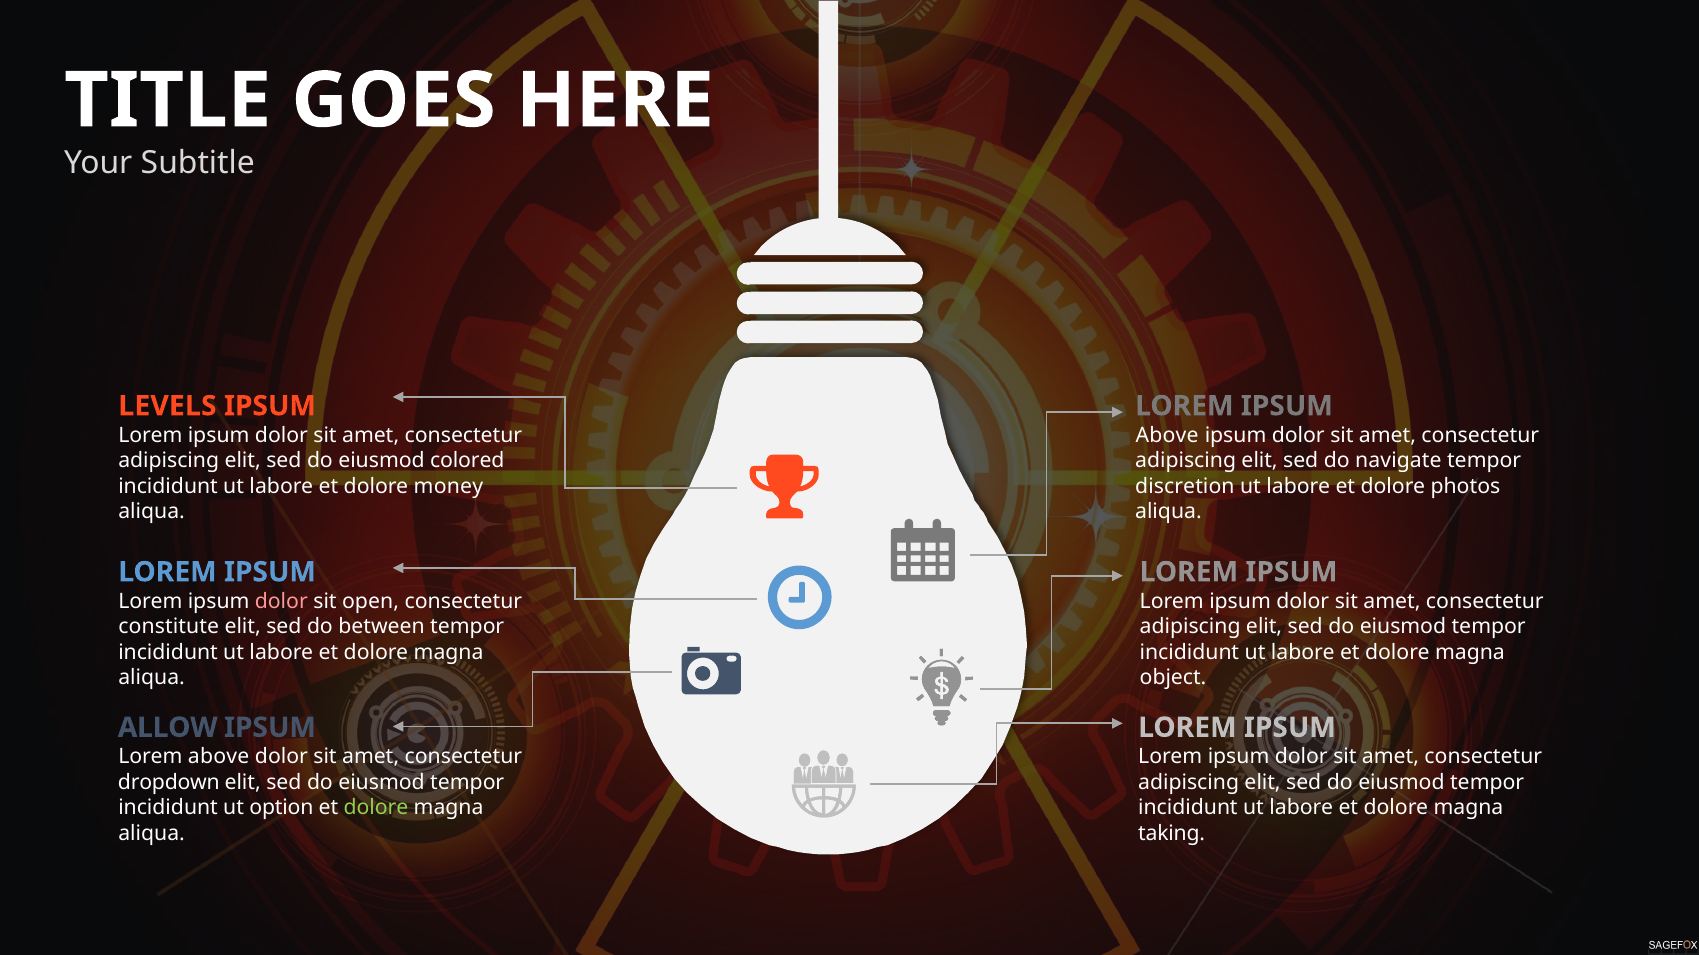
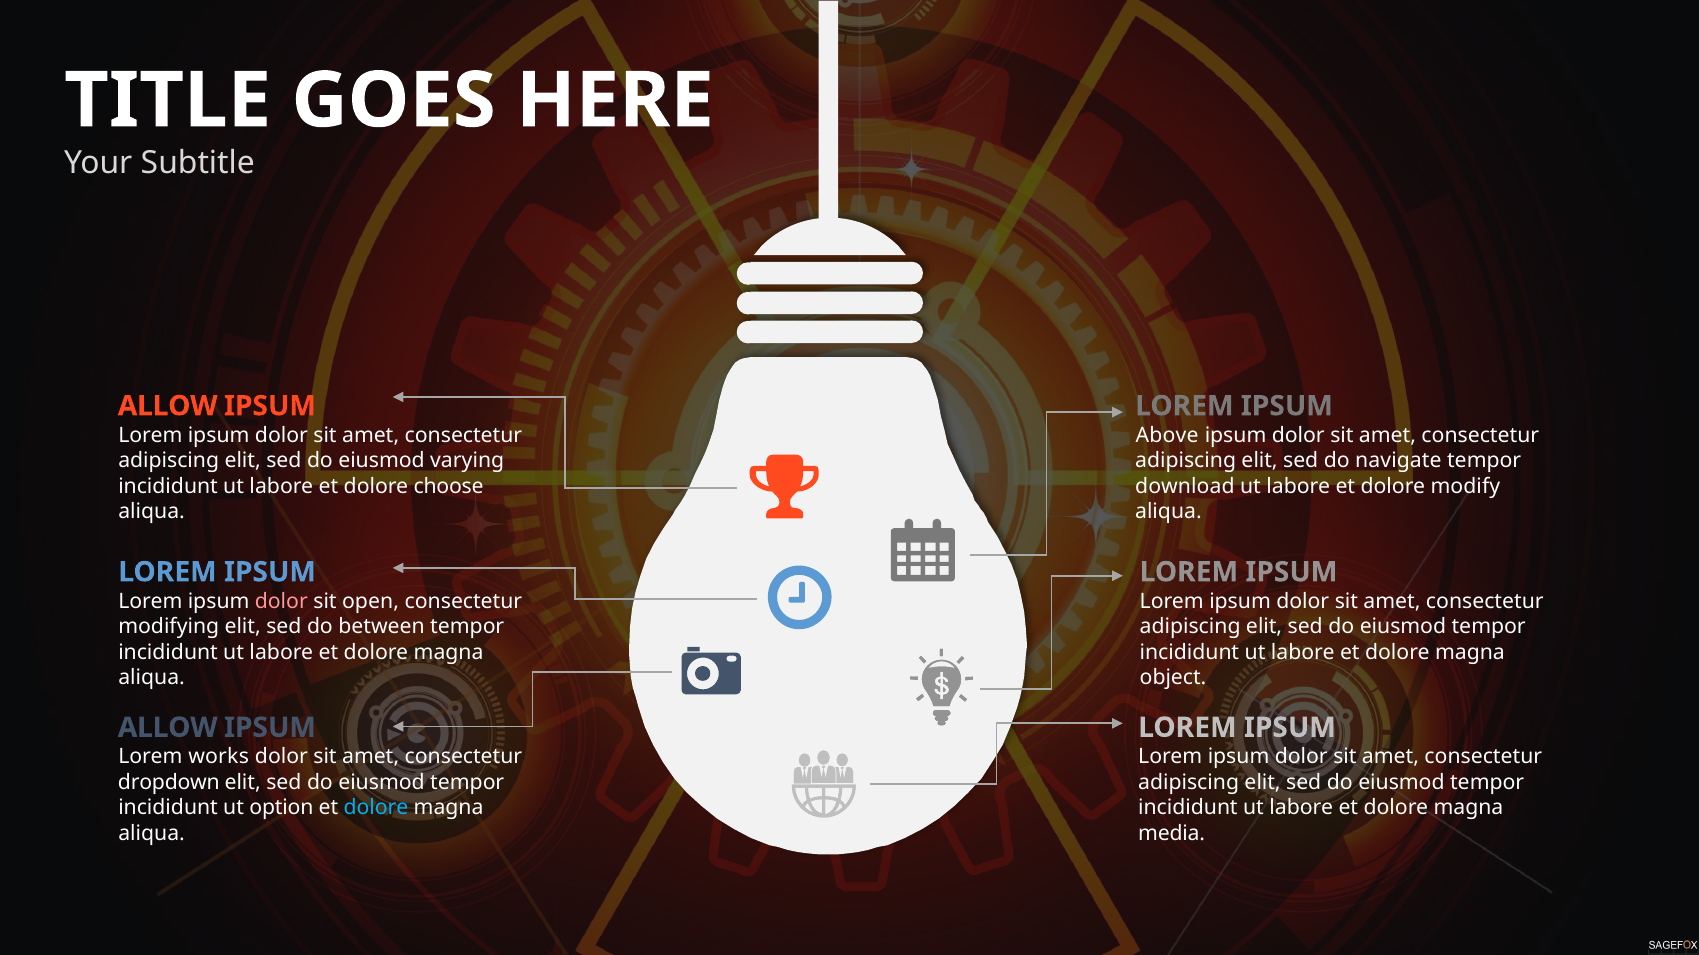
LEVELS at (167, 406): LEVELS -> ALLOW
colored: colored -> varying
money: money -> choose
discretion: discretion -> download
photos: photos -> modify
constitute: constitute -> modifying
Lorem above: above -> works
dolore at (376, 808) colour: light green -> light blue
taking: taking -> media
